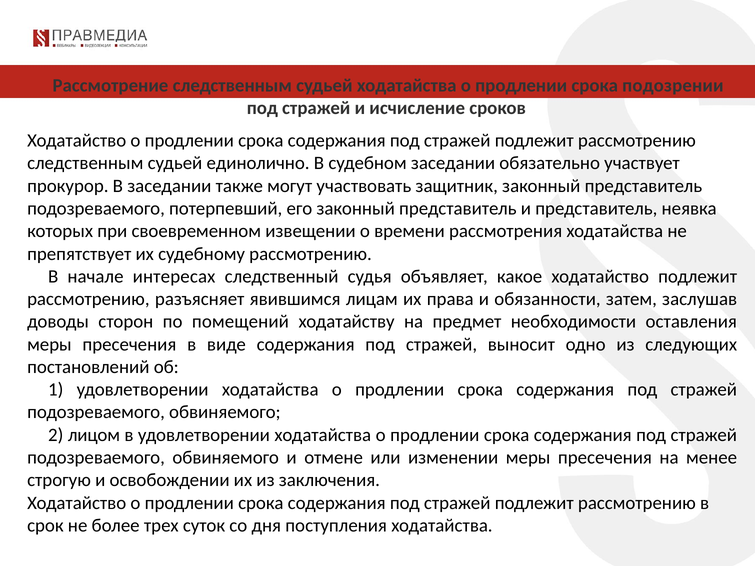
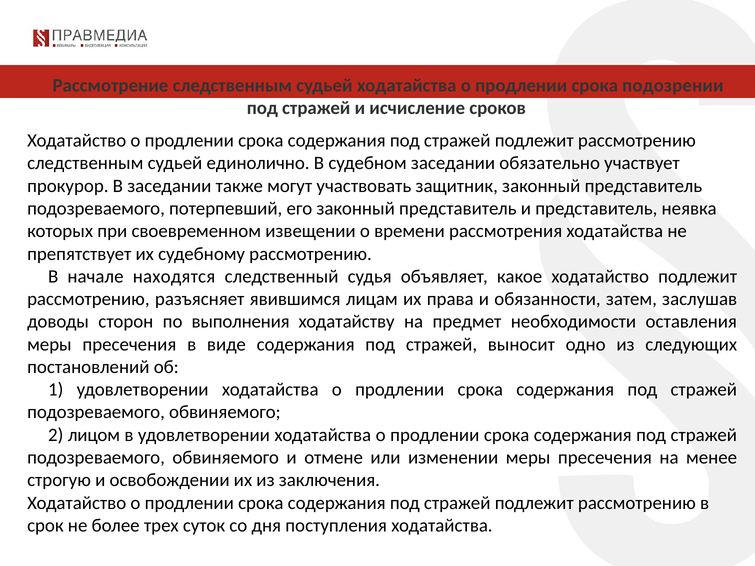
интересах: интересах -> находятся
помещений: помещений -> выполнения
